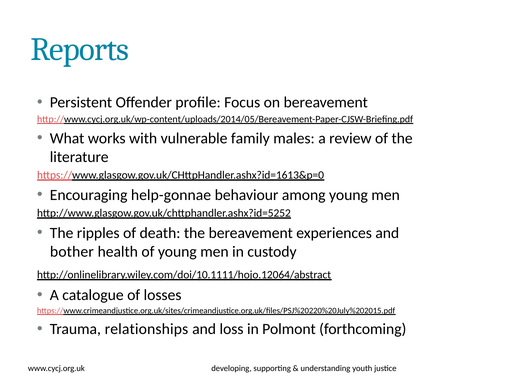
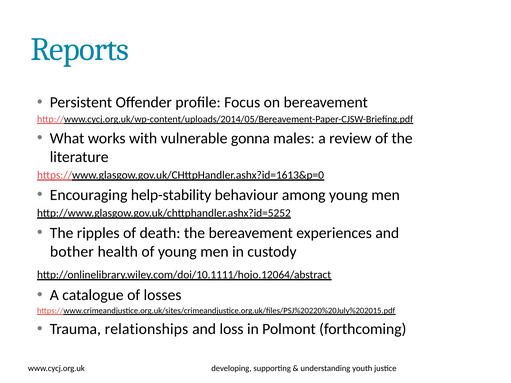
family: family -> gonna
help-gonnae: help-gonnae -> help-stability
